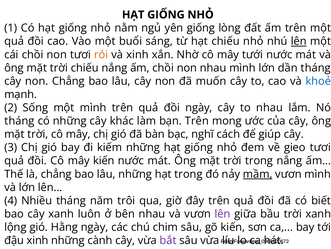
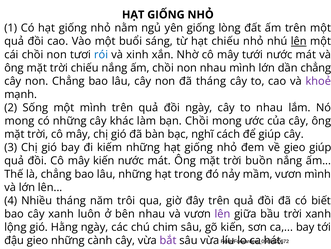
rói colour: orange -> blue
dần tháng: tháng -> chẳng
đã muốn: muốn -> tháng
khoẻ colour: blue -> purple
tháng at (19, 121): tháng -> mong
bạn Trên: Trên -> Chồi
gieo tươi: tươi -> giúp
trời trong: trong -> buồn
mầm underline: present -> none
đậu xinh: xinh -> gieo
